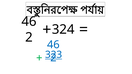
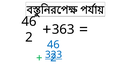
324: 324 -> 363
